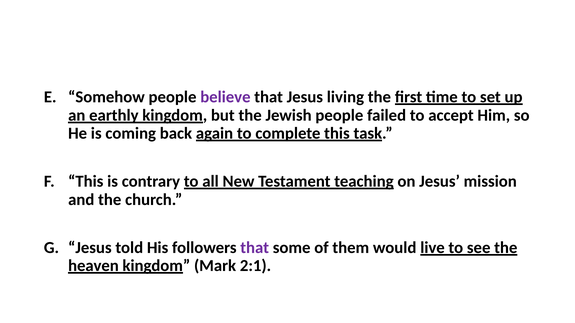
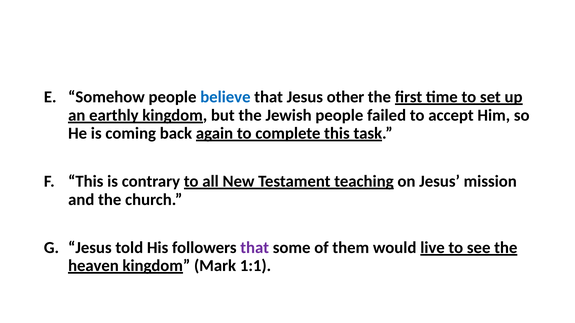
believe colour: purple -> blue
living: living -> other
2:1: 2:1 -> 1:1
